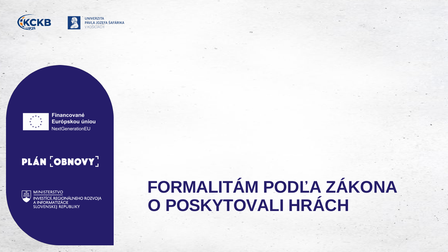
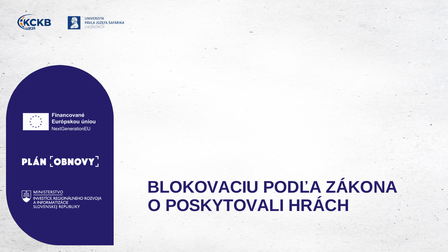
FORMALITÁM: FORMALITÁM -> BLOKOVACIU
